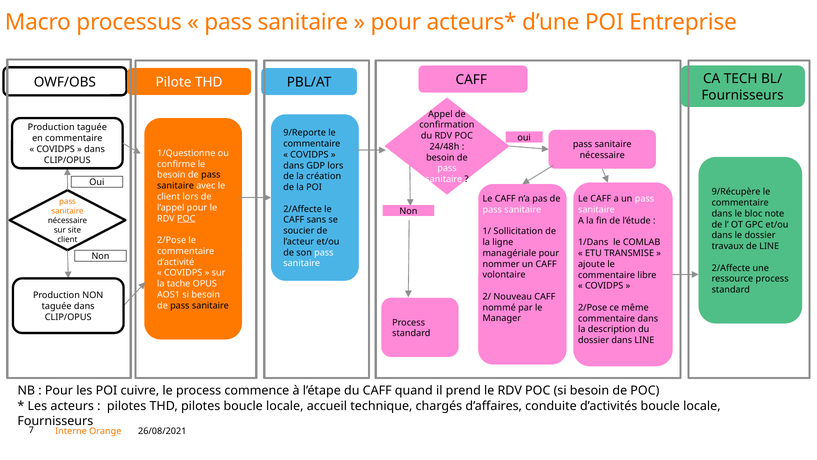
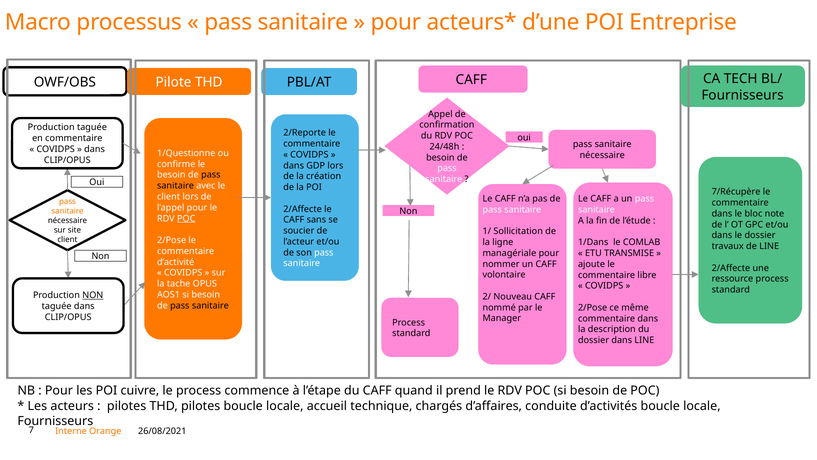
9/Reporte: 9/Reporte -> 2/Reporte
9/Récupère: 9/Récupère -> 7/Récupère
NON at (93, 295) underline: none -> present
